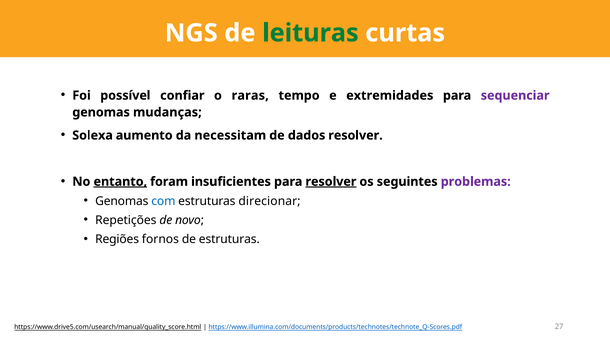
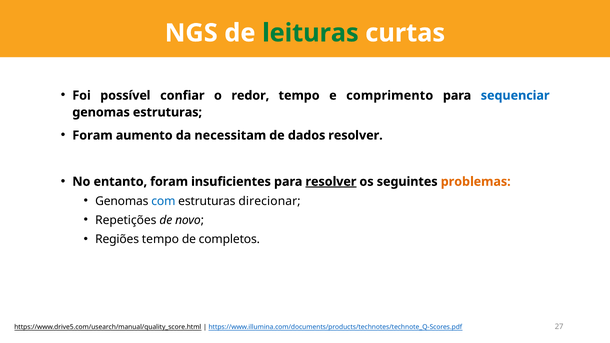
raras: raras -> redor
extremidades: extremidades -> comprimento
sequenciar colour: purple -> blue
genomas mudanças: mudanças -> estruturas
Solexa at (93, 135): Solexa -> Foram
entanto underline: present -> none
problemas colour: purple -> orange
Regiões fornos: fornos -> tempo
de estruturas: estruturas -> completos
